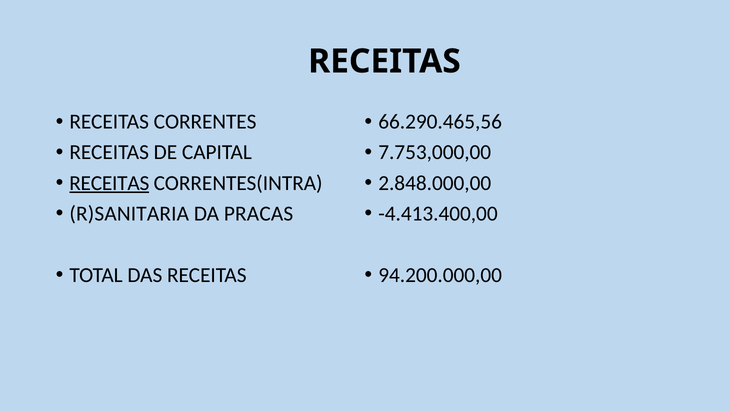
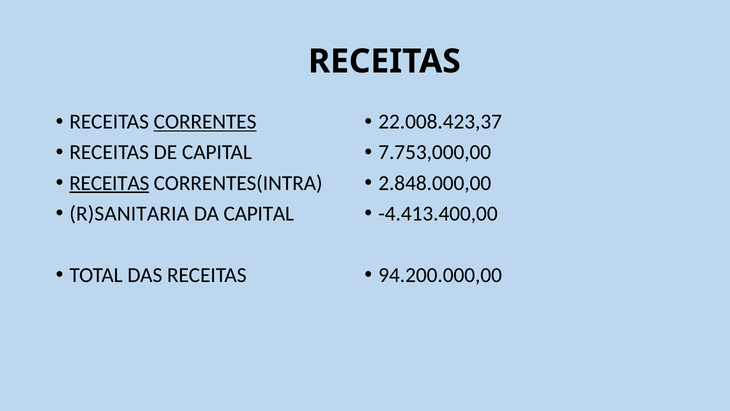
CORRENTES underline: none -> present
66.290.465,56: 66.290.465,56 -> 22.008.423,37
DA PRACAS: PRACAS -> CAPITAL
